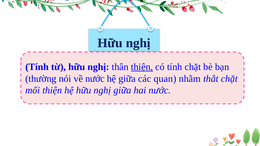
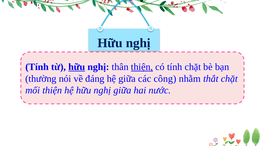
hữu at (77, 67) underline: none -> present
về nước: nước -> đáng
quan: quan -> công
